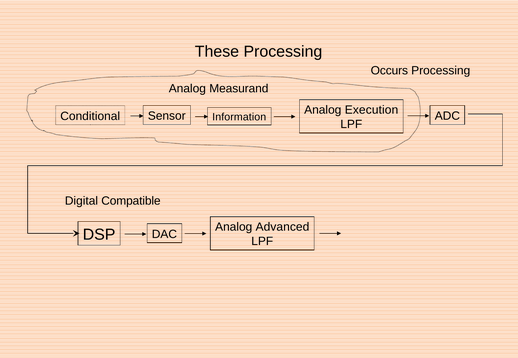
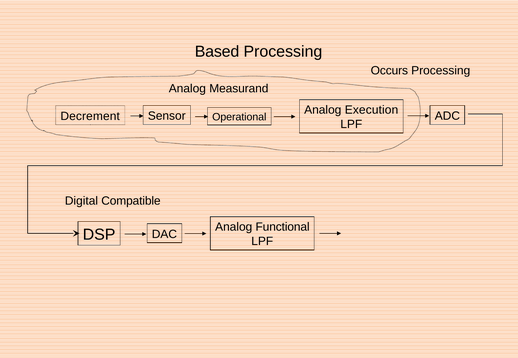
These: These -> Based
Conditional: Conditional -> Decrement
Information: Information -> Operational
Advanced: Advanced -> Functional
